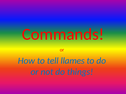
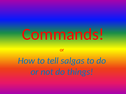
llames: llames -> salgas
